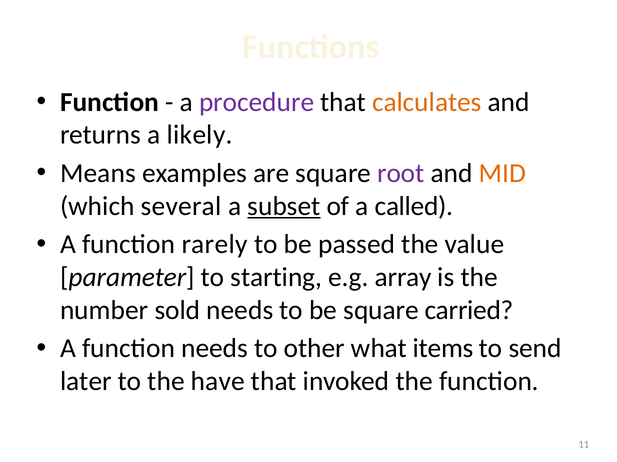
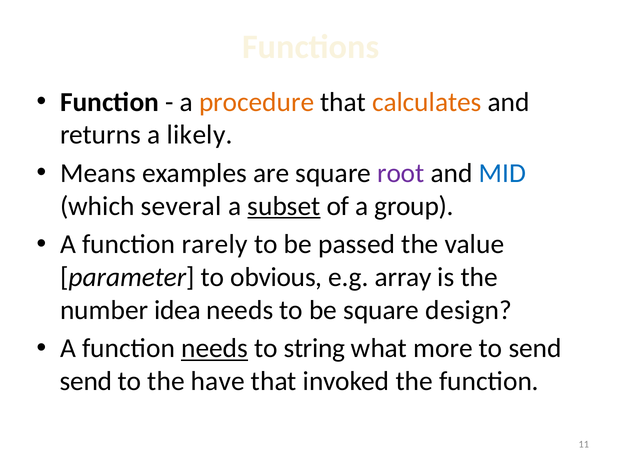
procedure colour: purple -> orange
MID colour: orange -> blue
called: called -> group
starting: starting -> obvious
sold: sold -> idea
carried: carried -> design
needs at (215, 349) underline: none -> present
other: other -> string
items: items -> more
later at (86, 382): later -> send
